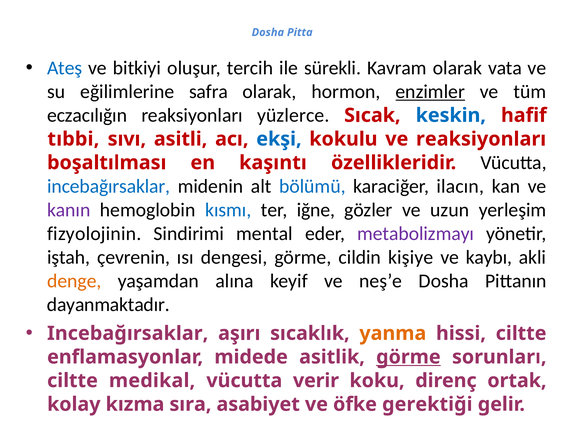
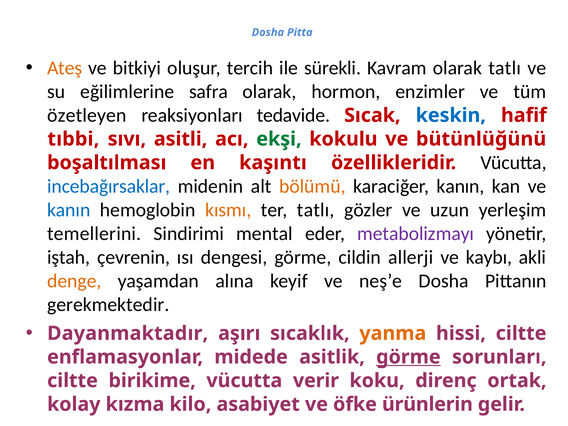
Ateş colour: blue -> orange
olarak vata: vata -> tatlı
enzimler underline: present -> none
eczacılığın: eczacılığın -> özetleyen
yüzlerce: yüzlerce -> tedavide
ekşi colour: blue -> green
ve reaksiyonları: reaksiyonları -> bütünlüğünü
bölümü colour: blue -> orange
karaciğer ilacın: ilacın -> kanın
kanın at (69, 210) colour: purple -> blue
kısmı colour: blue -> orange
ter iğne: iğne -> tatlı
fizyolojinin: fizyolojinin -> temellerini
kişiye: kişiye -> allerji
dayanmaktadır: dayanmaktadır -> gerekmektedir
Incebağırsaklar at (128, 333): Incebağırsaklar -> Dayanmaktadır
medikal: medikal -> birikime
sıra: sıra -> kilo
gerektiği: gerektiği -> ürünlerin
